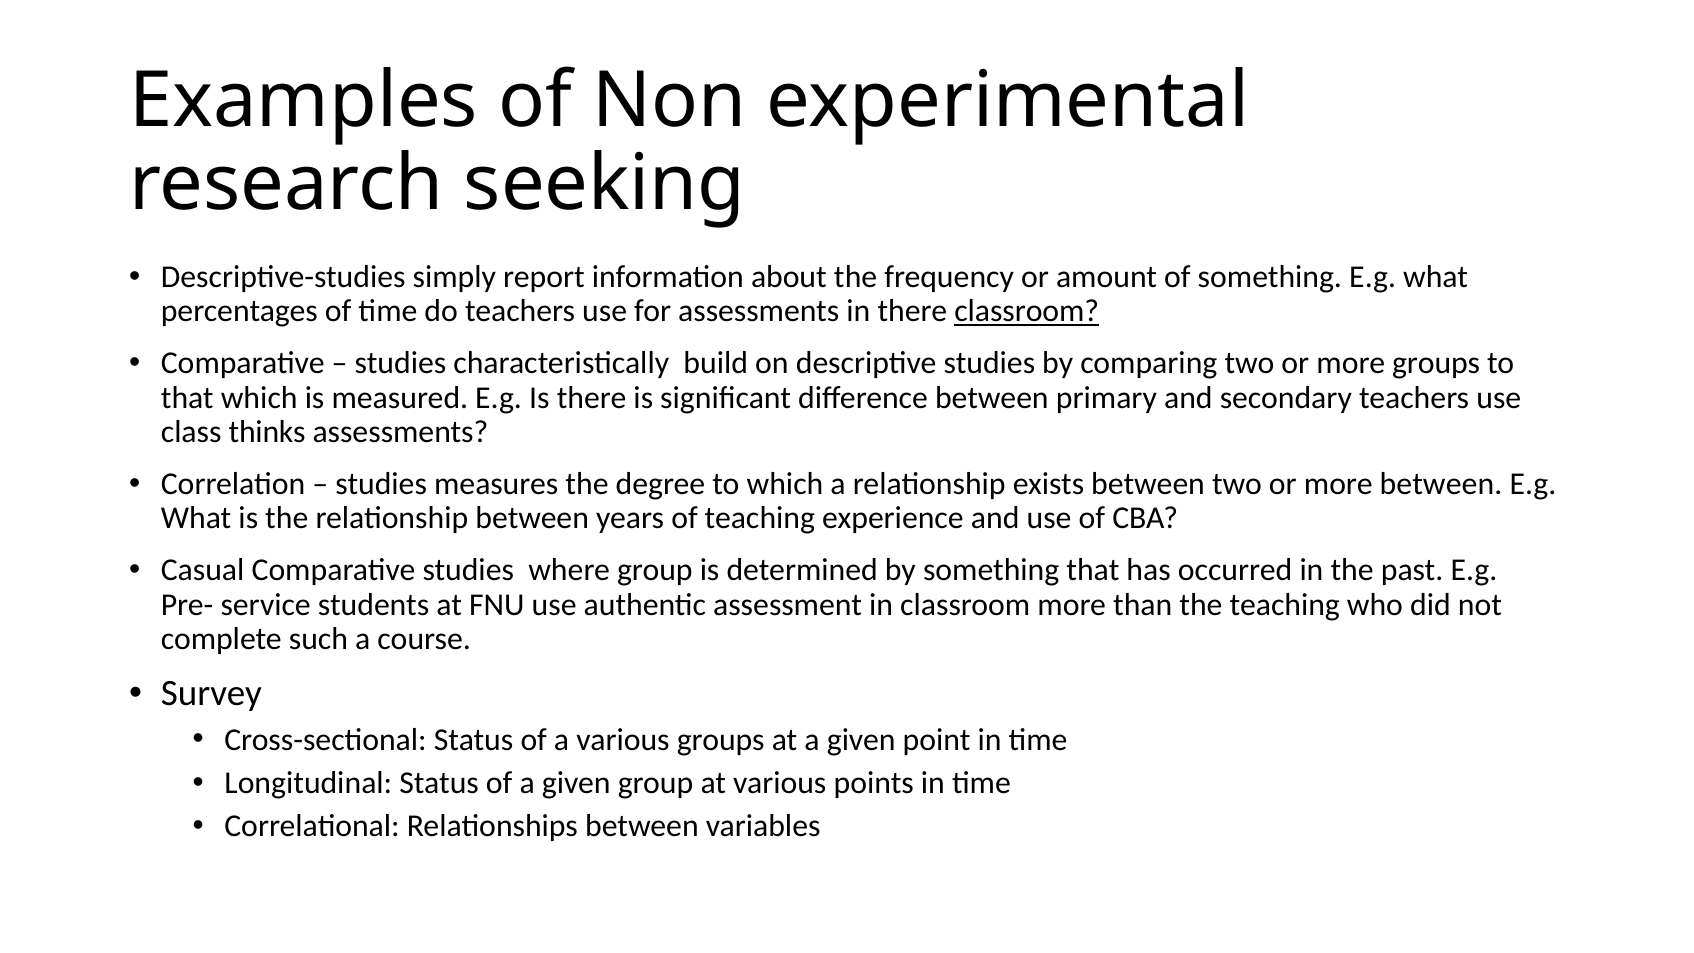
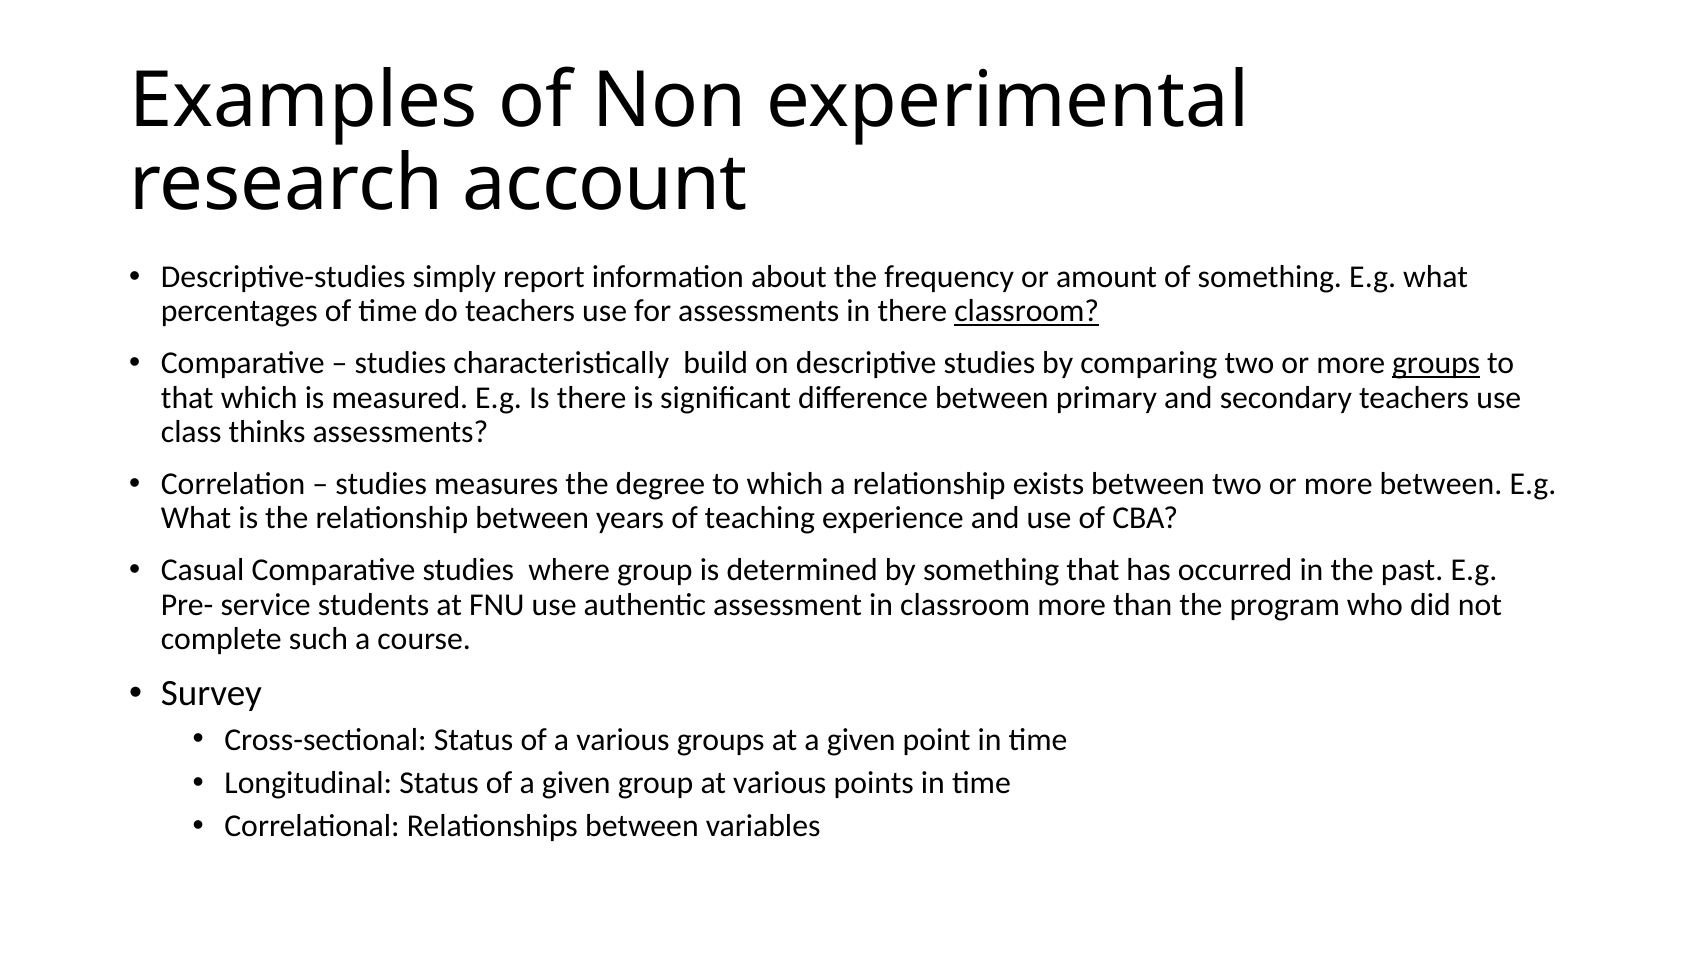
seeking: seeking -> account
groups at (1436, 363) underline: none -> present
the teaching: teaching -> program
